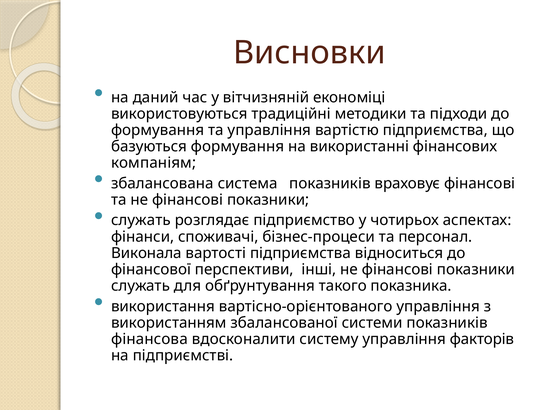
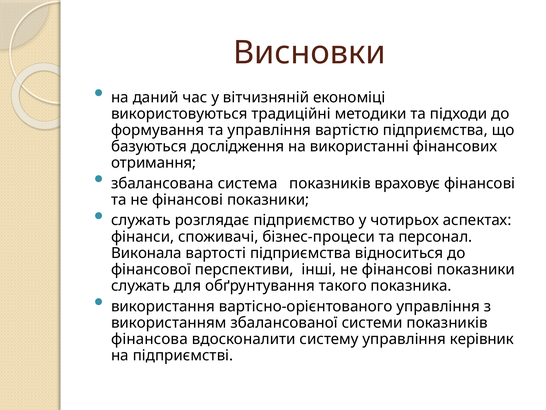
базуються формування: формування -> дослідження
компаніям: компаніям -> отримання
факторів: факторів -> керівник
